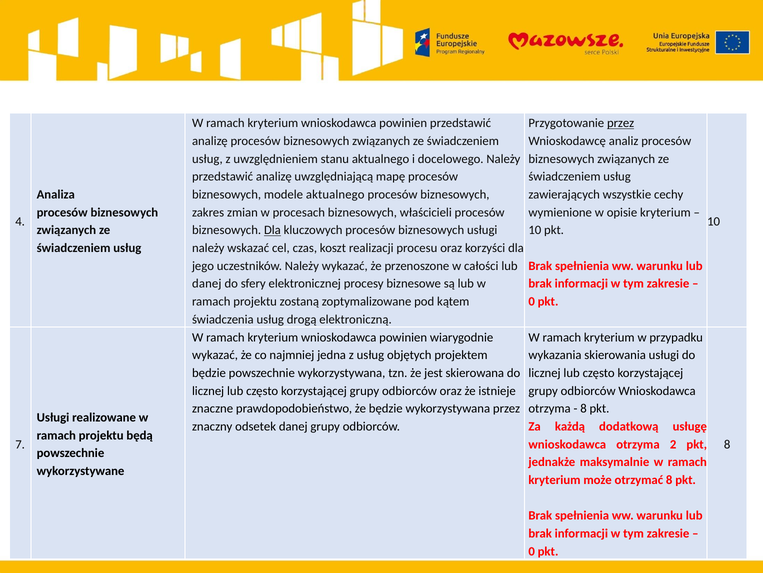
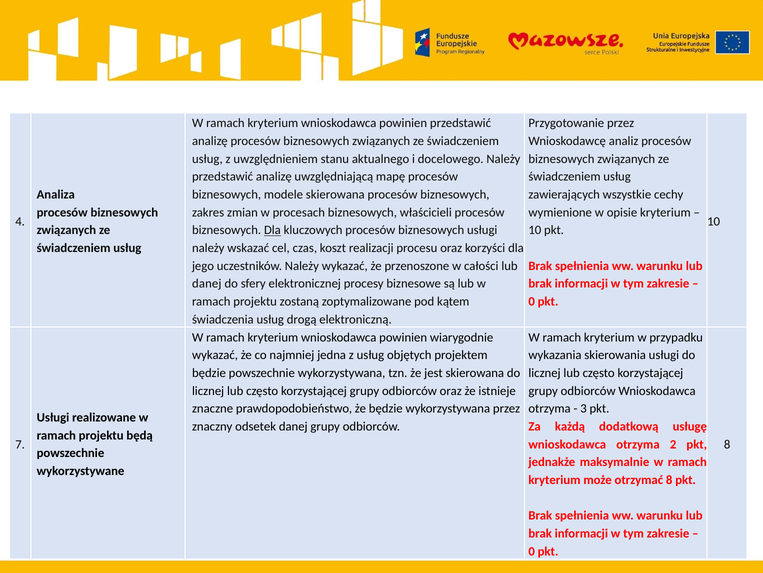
przez at (621, 123) underline: present -> none
modele aktualnego: aktualnego -> skierowana
8 at (583, 408): 8 -> 3
